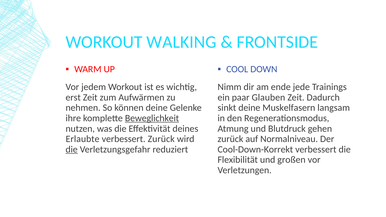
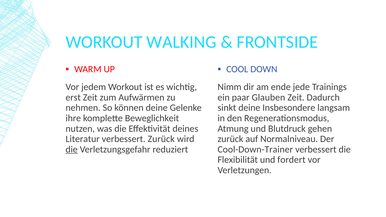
Muskelfasern: Muskelfasern -> Insbesondere
Beweglichkeit underline: present -> none
Erlaubte: Erlaubte -> Literatur
Cool-Down-Korrekt: Cool-Down-Korrekt -> Cool-Down-Trainer
großen: großen -> fordert
